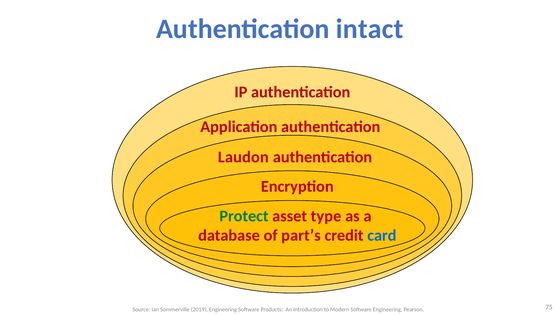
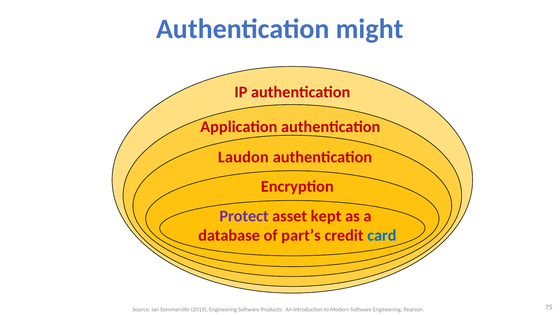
intact: intact -> might
Protect colour: green -> purple
type: type -> kept
